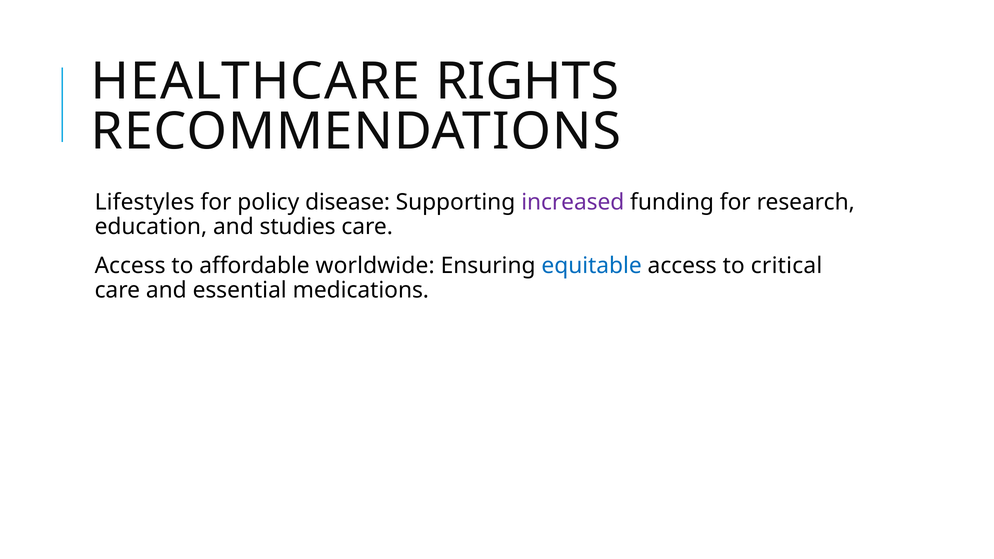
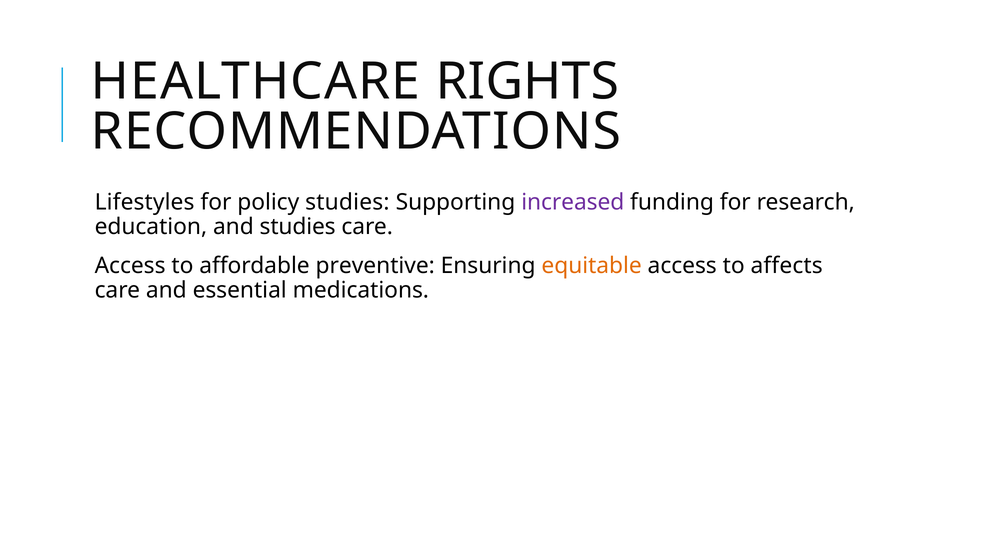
policy disease: disease -> studies
worldwide: worldwide -> preventive
equitable colour: blue -> orange
critical: critical -> affects
